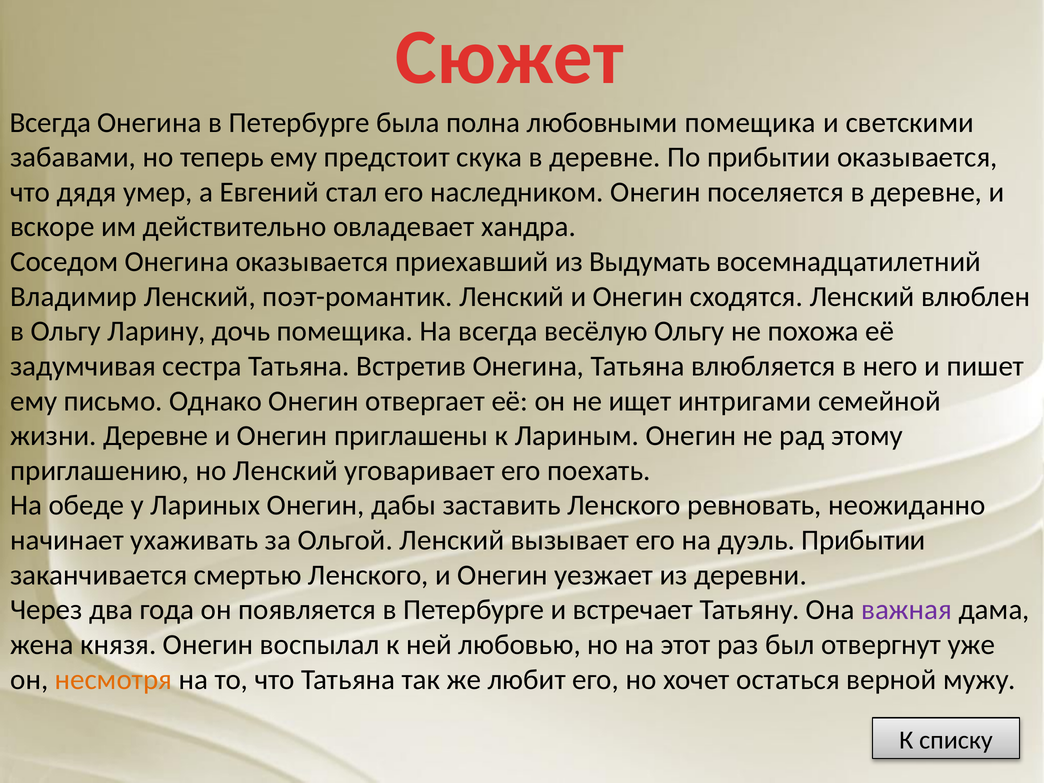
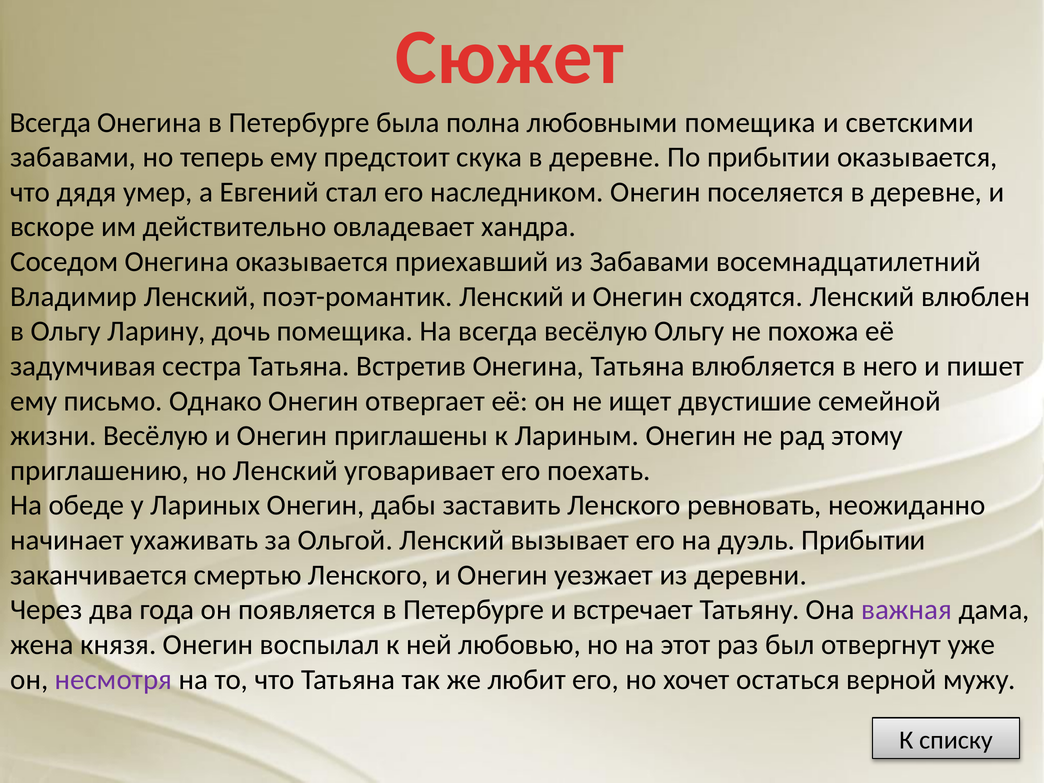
из Выдумать: Выдумать -> Забавами
интригами: интригами -> двустишие
жизни Деревне: Деревне -> Весёлую
несмотря colour: orange -> purple
